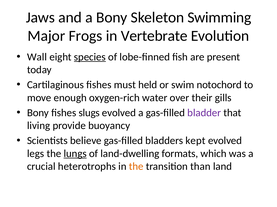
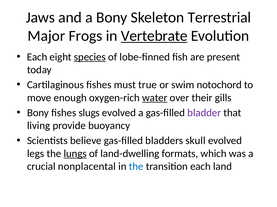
Swimming: Swimming -> Terrestrial
Vertebrate underline: none -> present
Wall at (37, 57): Wall -> Each
held: held -> true
water underline: none -> present
kept: kept -> skull
heterotrophs: heterotrophs -> nonplacental
the at (136, 167) colour: orange -> blue
transition than: than -> each
